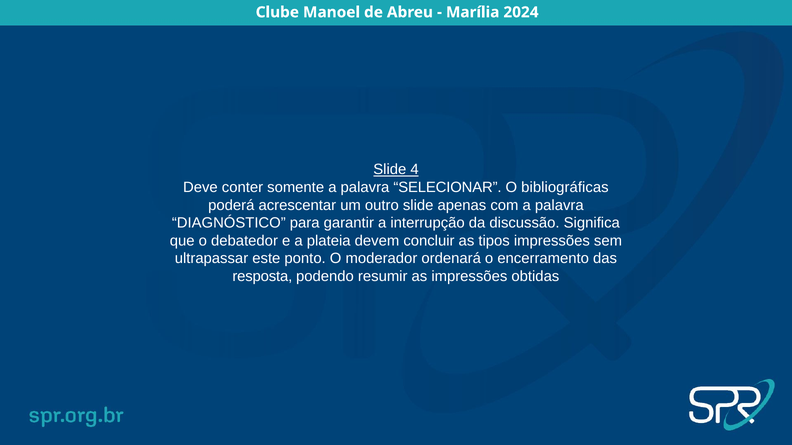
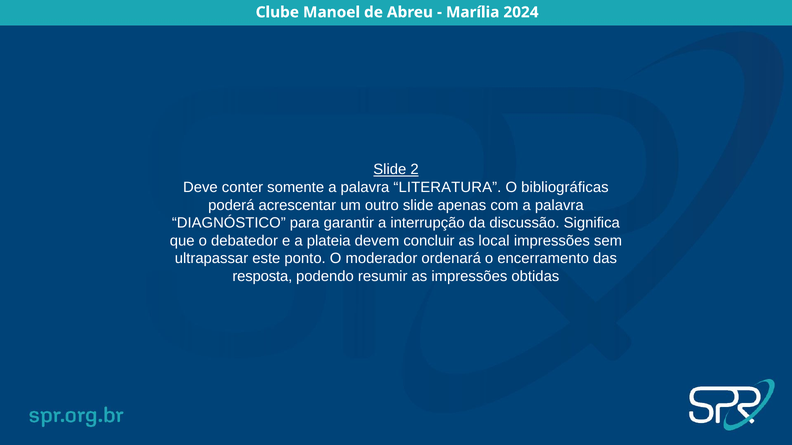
4: 4 -> 2
SELECIONAR: SELECIONAR -> LITERATURA
tipos: tipos -> local
